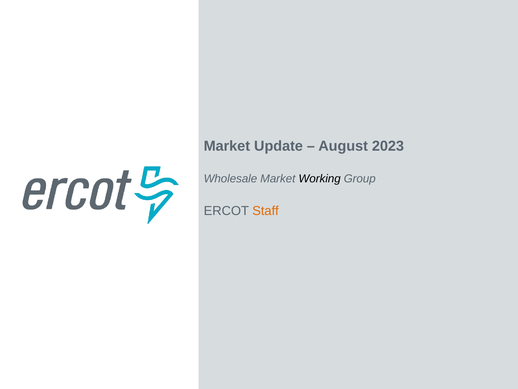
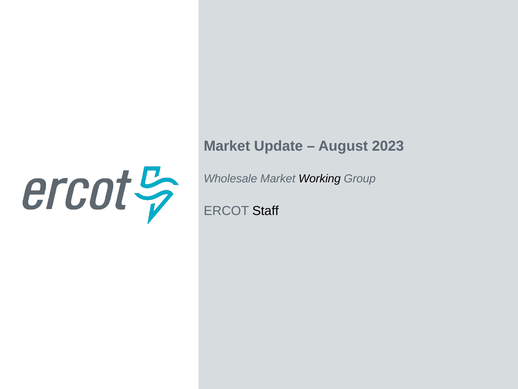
Staff colour: orange -> black
